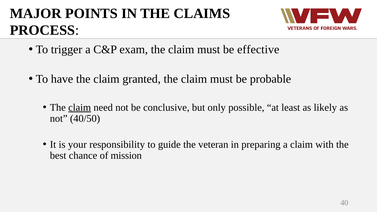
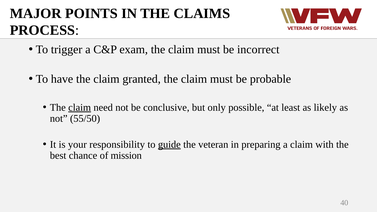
effective: effective -> incorrect
40/50: 40/50 -> 55/50
guide underline: none -> present
